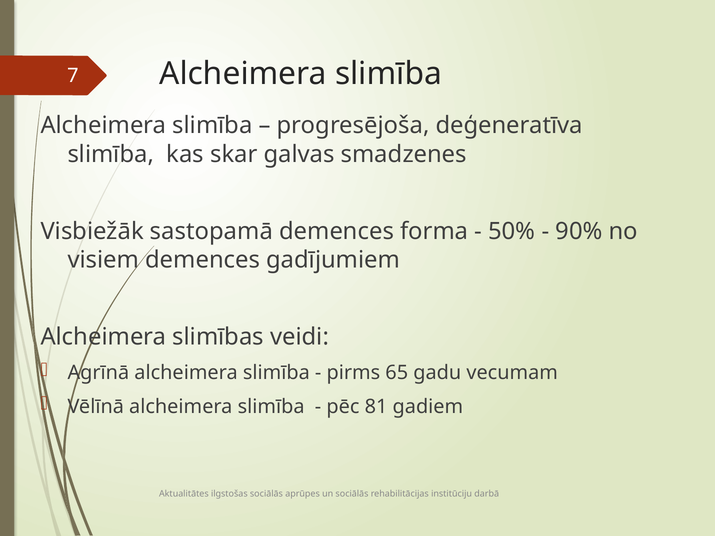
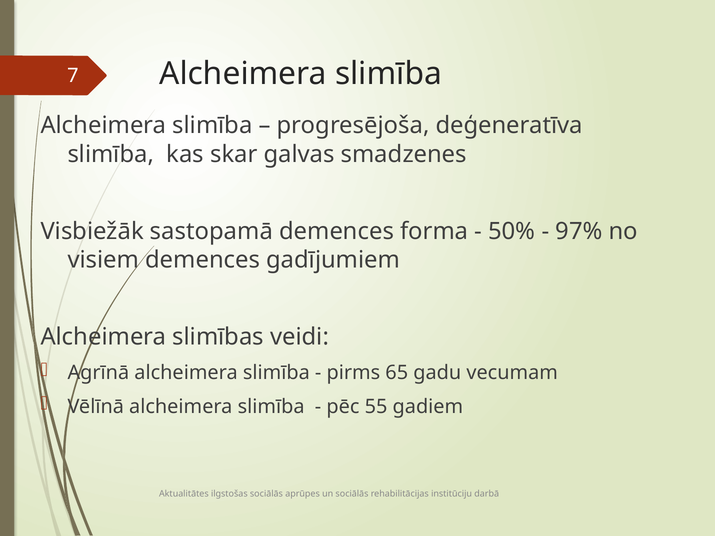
90%: 90% -> 97%
81: 81 -> 55
